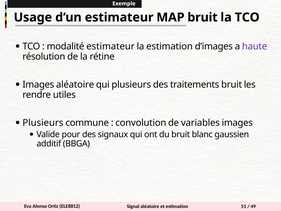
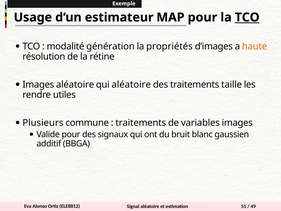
bruit at (203, 17): bruit -> pour
TCO at (247, 17) underline: none -> present
modalité estimateur: estimateur -> génération
la estimation: estimation -> propriétés
haute colour: purple -> orange
qui plusieurs: plusieurs -> aléatoire
traitements bruit: bruit -> taille
convolution at (141, 123): convolution -> traitements
